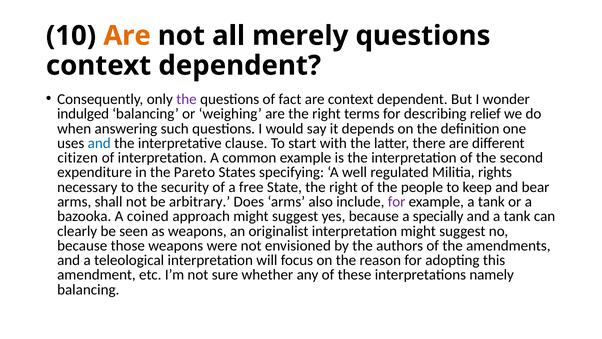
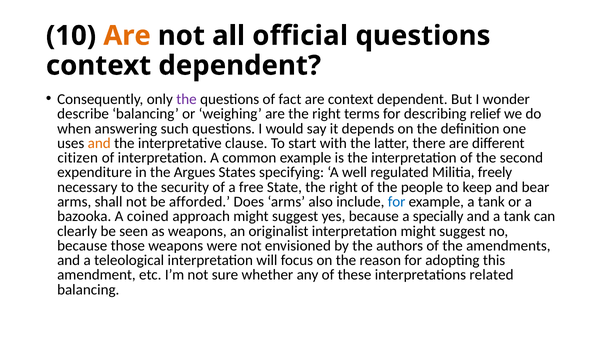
merely: merely -> official
indulged: indulged -> describe
and at (99, 143) colour: blue -> orange
Pareto: Pareto -> Argues
rights: rights -> freely
arbitrary: arbitrary -> afforded
for at (397, 202) colour: purple -> blue
namely: namely -> related
